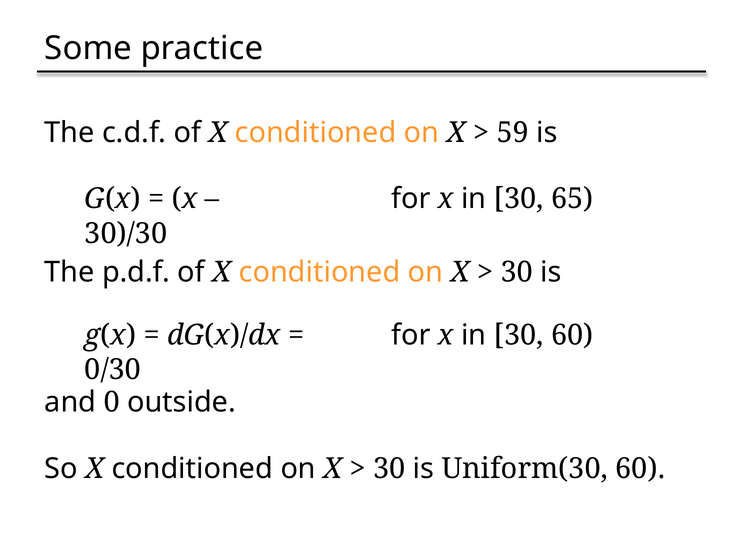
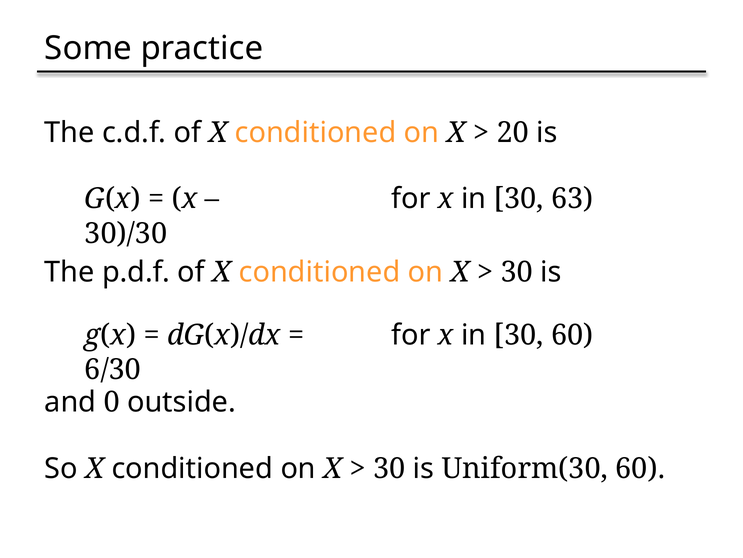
59: 59 -> 20
65: 65 -> 63
0/30: 0/30 -> 6/30
